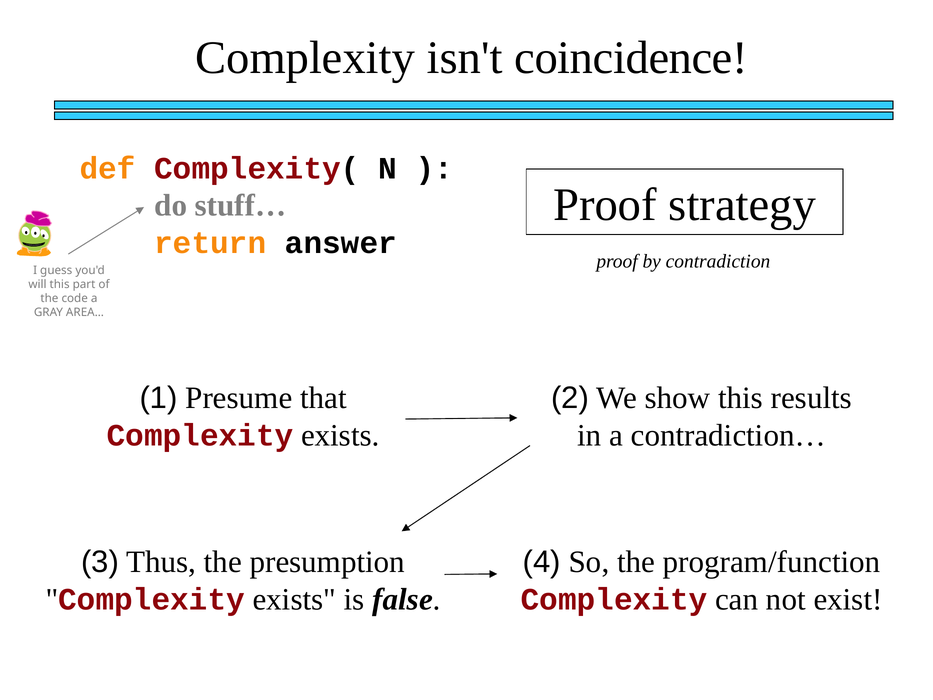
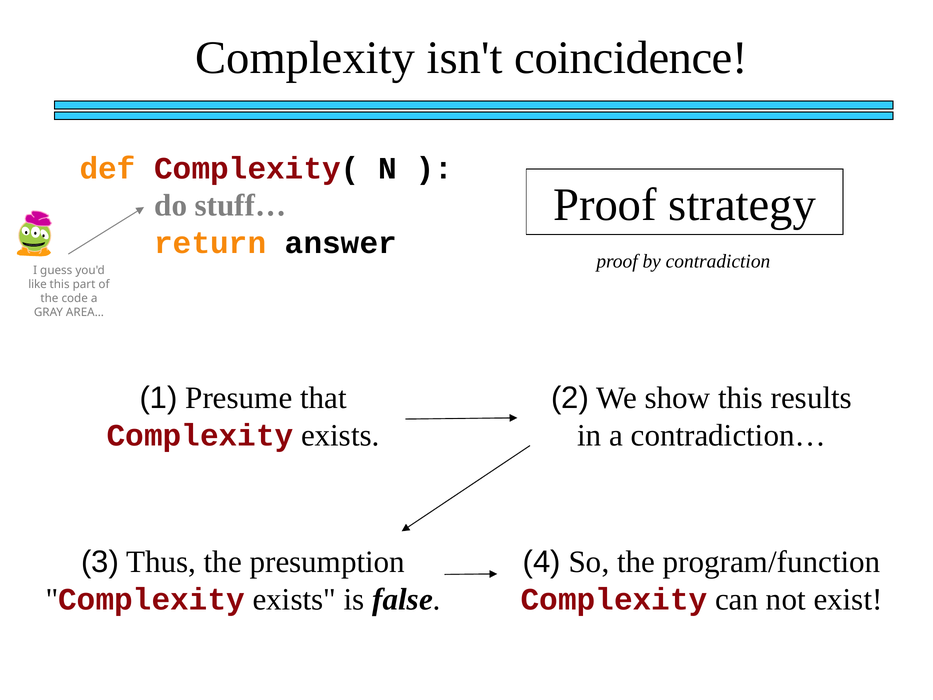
will: will -> like
